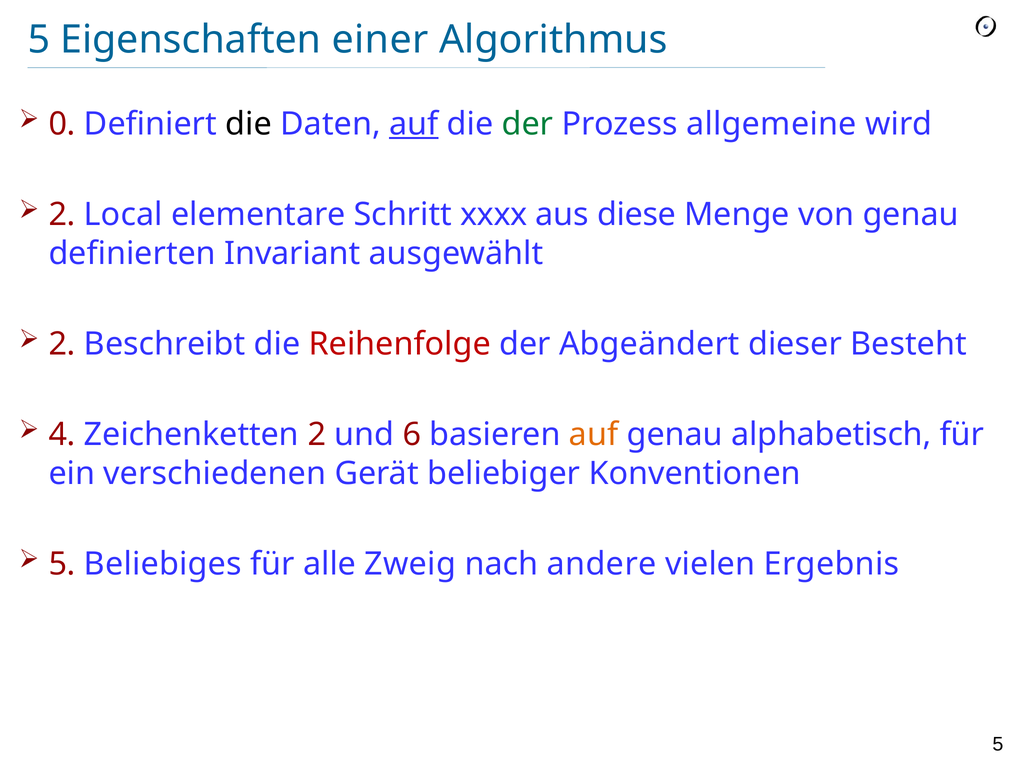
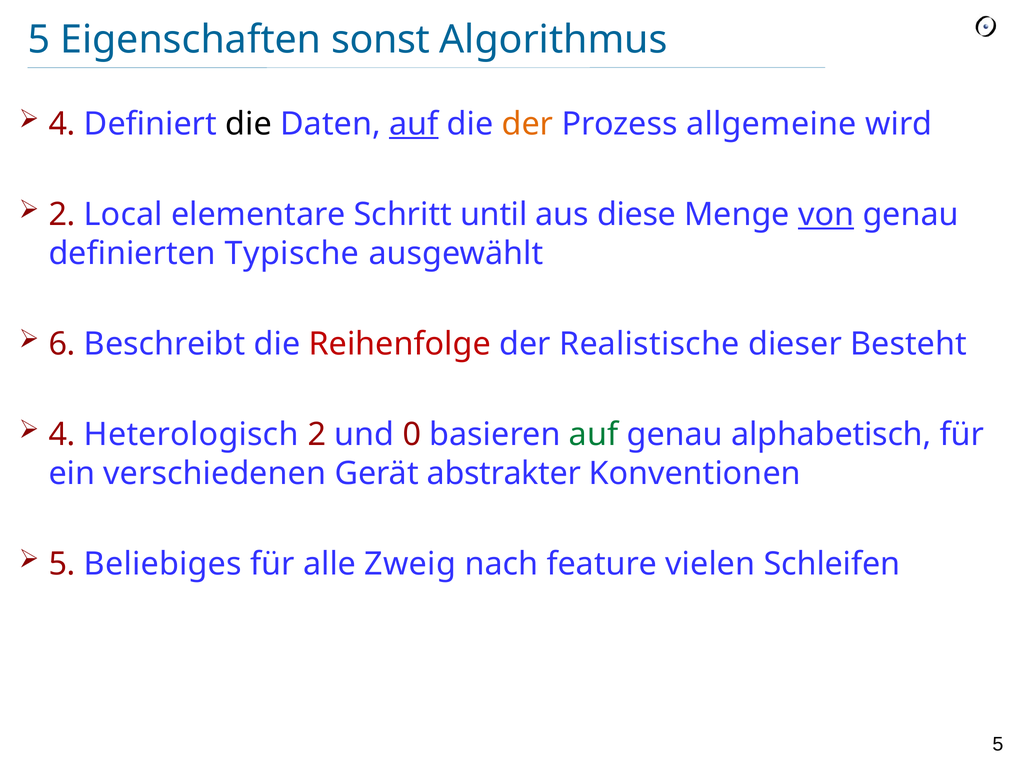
einer: einer -> sonst
0 at (62, 124): 0 -> 4
der at (527, 124) colour: green -> orange
xxxx: xxxx -> until
von underline: none -> present
Invariant: Invariant -> Typische
2 at (62, 344): 2 -> 6
Abgeändert: Abgeändert -> Realistische
Zeichenketten: Zeichenketten -> Heterologisch
6: 6 -> 0
auf at (594, 434) colour: orange -> green
beliebiger: beliebiger -> abstrakter
andere: andere -> feature
Ergebnis: Ergebnis -> Schleifen
